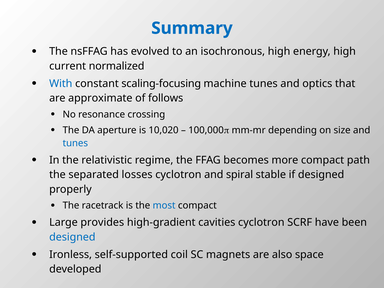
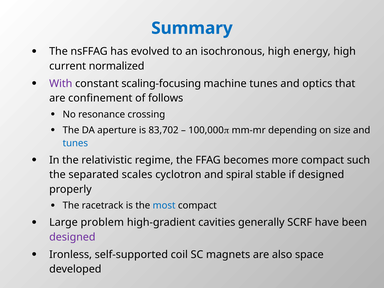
With colour: blue -> purple
approximate: approximate -> confinement
10,020: 10,020 -> 83,702
path: path -> such
losses: losses -> scales
provides: provides -> problem
cavities cyclotron: cyclotron -> generally
designed at (72, 237) colour: blue -> purple
